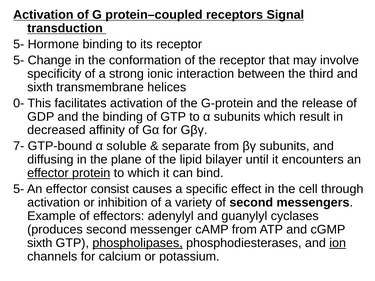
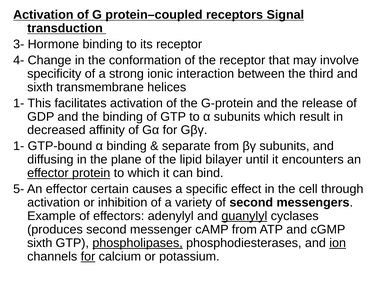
5- at (19, 44): 5- -> 3-
5- at (19, 60): 5- -> 4-
0- at (19, 103): 0- -> 1-
7- at (19, 146): 7- -> 1-
α soluble: soluble -> binding
consist: consist -> certain
guanylyl underline: none -> present
for at (88, 257) underline: none -> present
